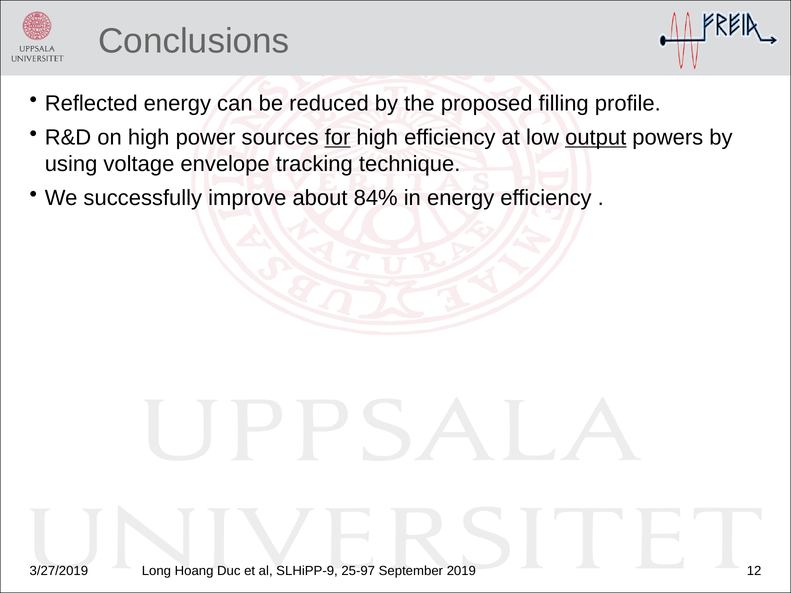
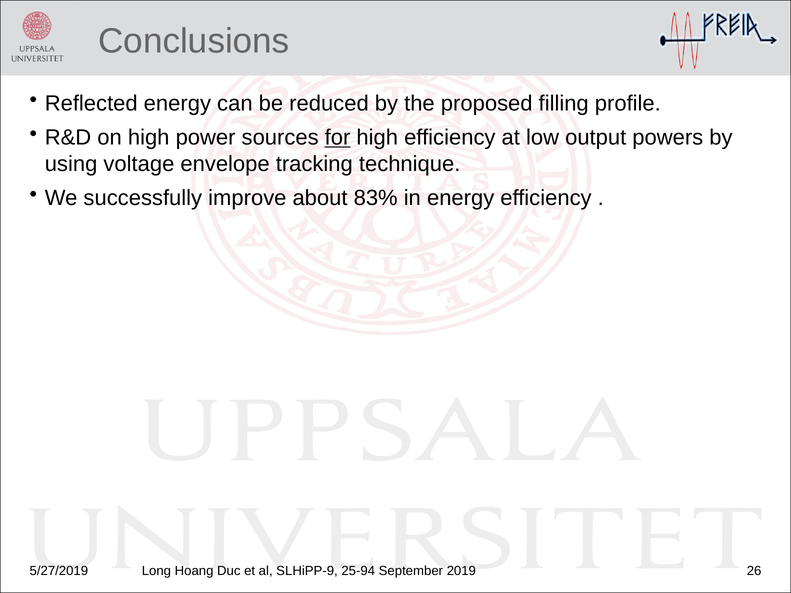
output underline: present -> none
84%: 84% -> 83%
3/27/2019: 3/27/2019 -> 5/27/2019
25-97: 25-97 -> 25-94
12: 12 -> 26
